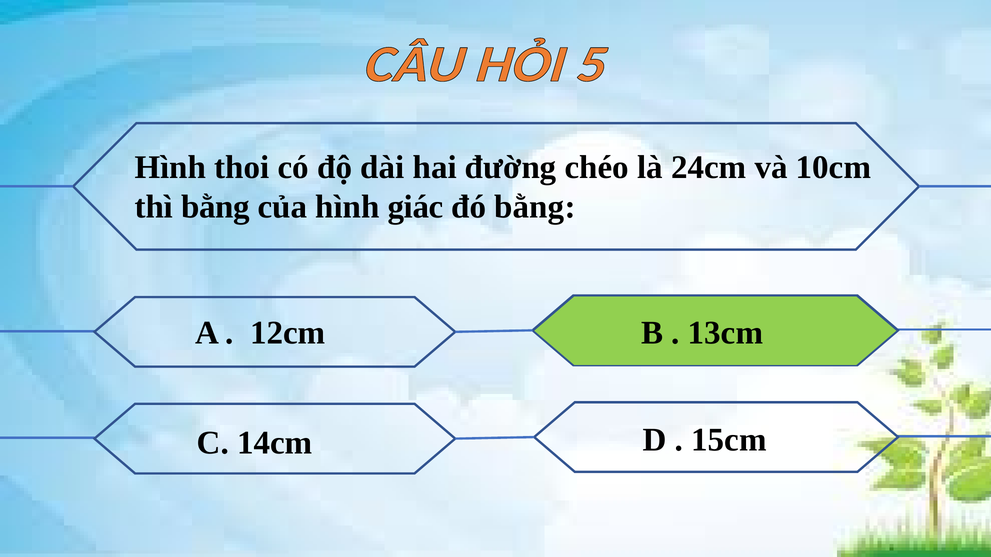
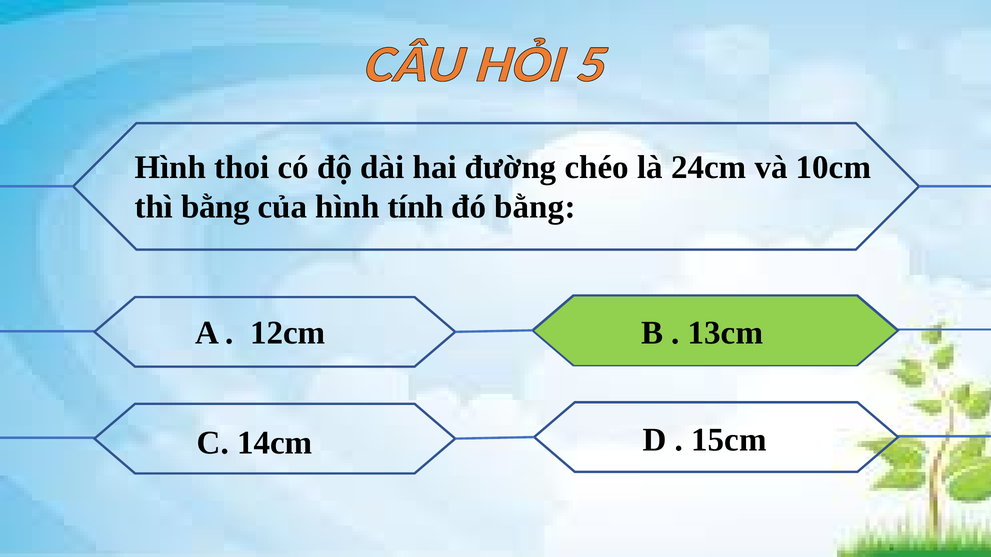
giác: giác -> tính
